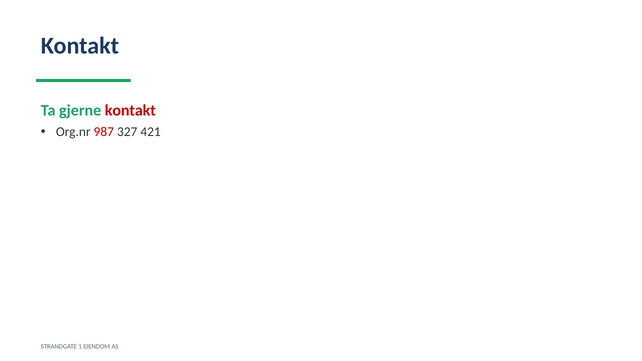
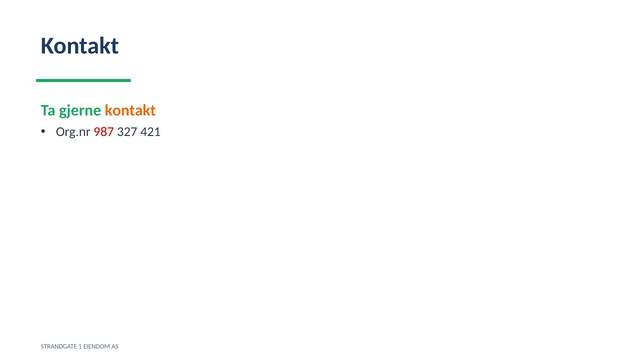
kontakt at (130, 111) colour: red -> orange
